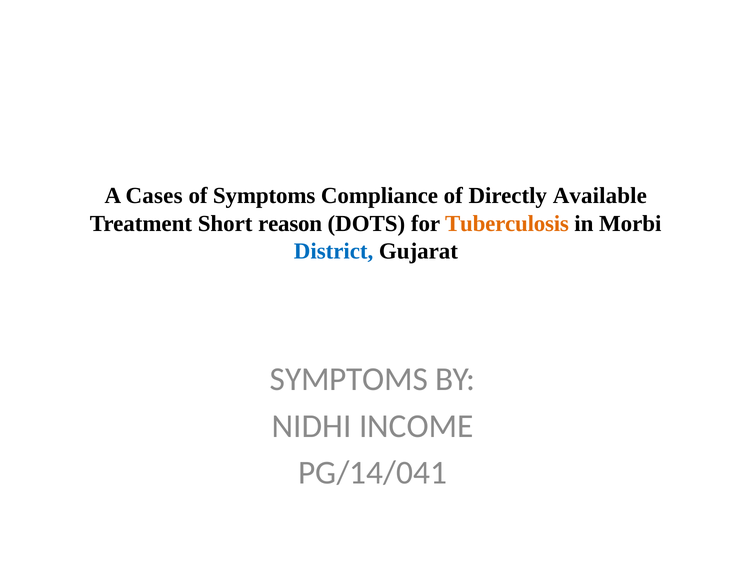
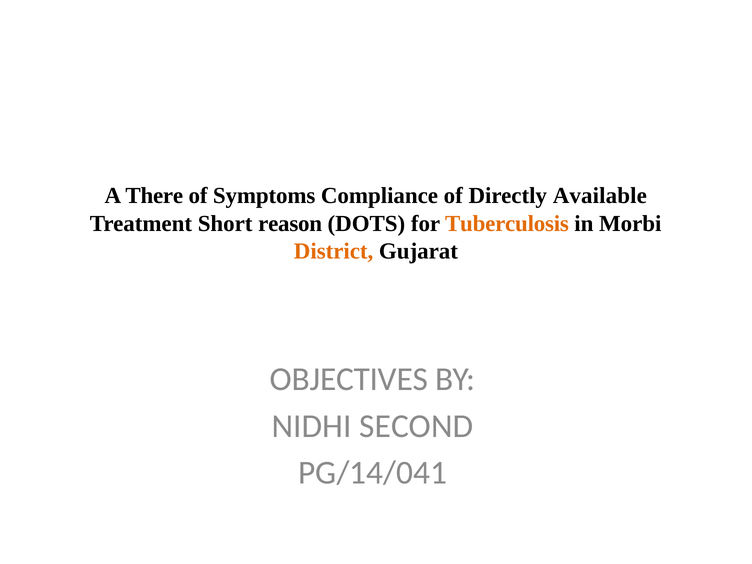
Cases: Cases -> There
District colour: blue -> orange
SYMPTOMS at (349, 379): SYMPTOMS -> OBJECTIVES
INCOME: INCOME -> SECOND
